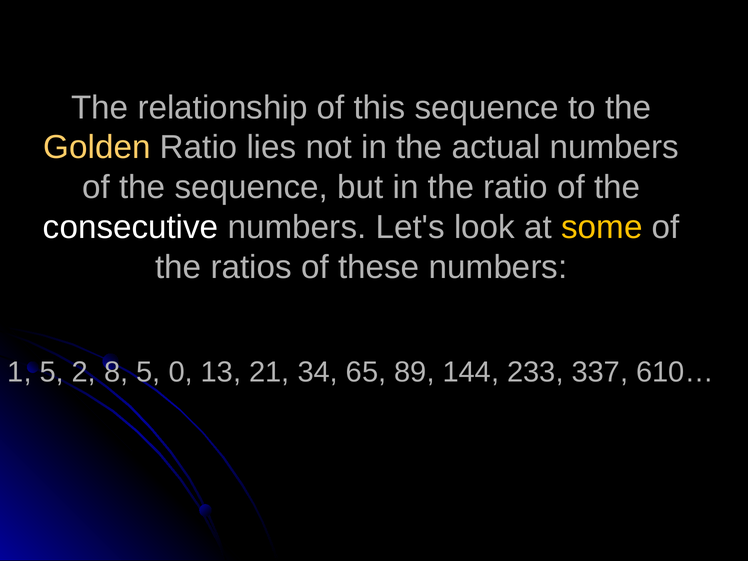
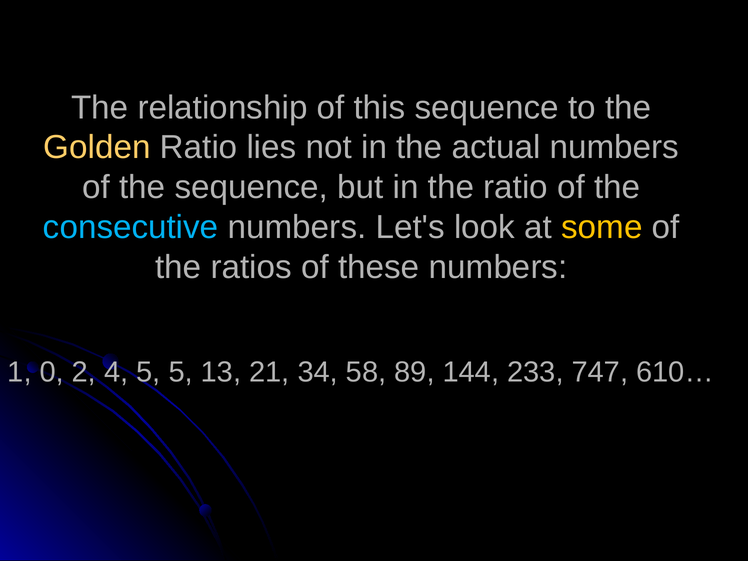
consecutive colour: white -> light blue
1 5: 5 -> 0
8: 8 -> 4
5 0: 0 -> 5
65: 65 -> 58
337: 337 -> 747
